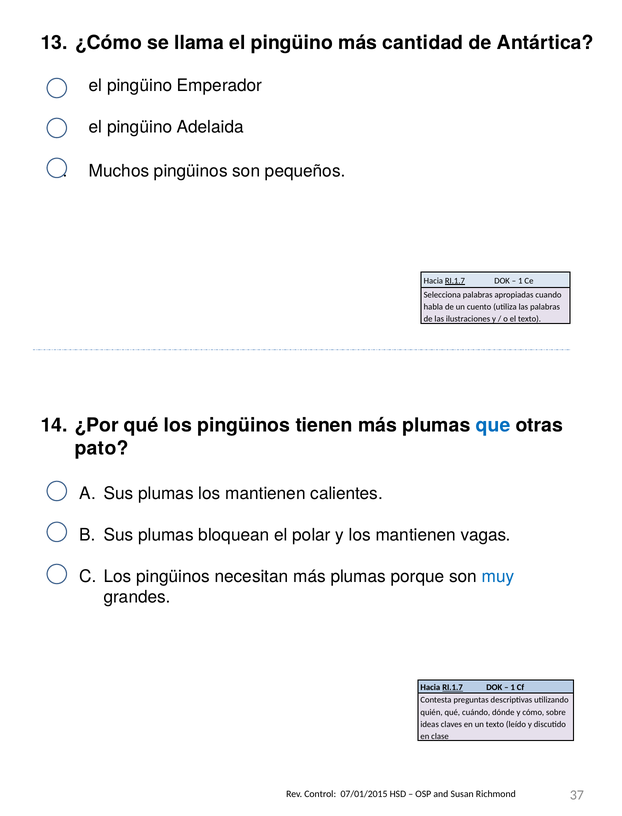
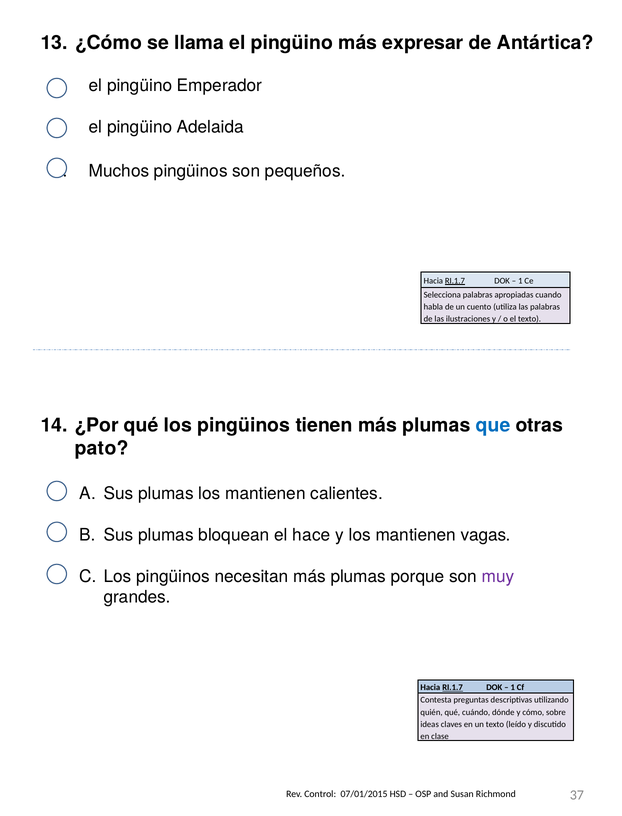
cantidad: cantidad -> expresar
polar: polar -> hace
muy colour: blue -> purple
